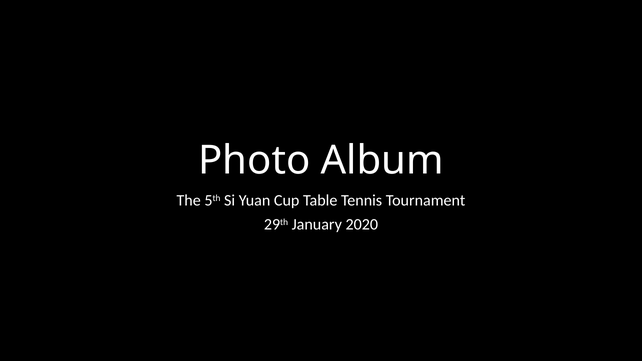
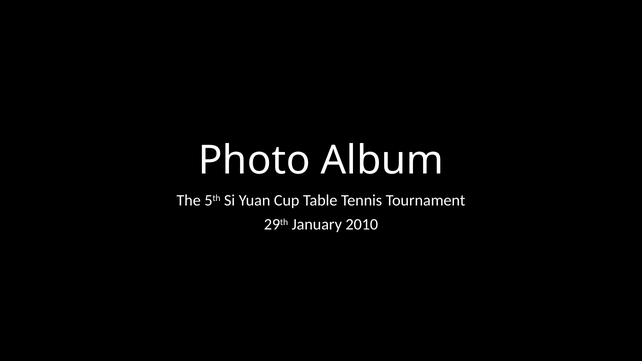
2020: 2020 -> 2010
